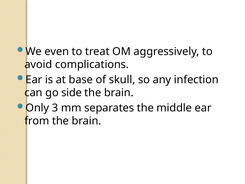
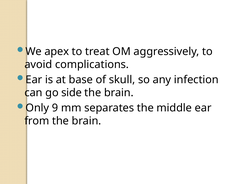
even: even -> apex
3: 3 -> 9
